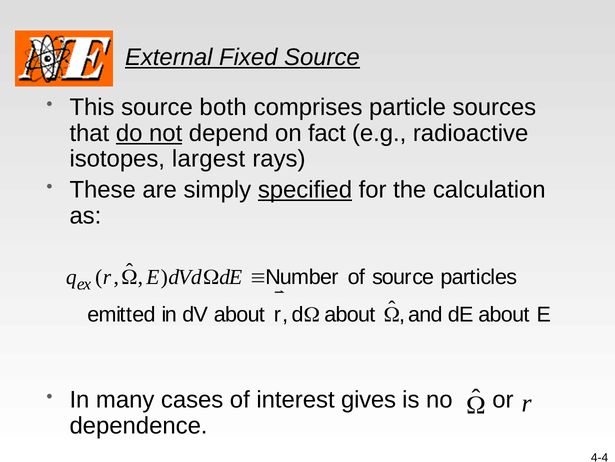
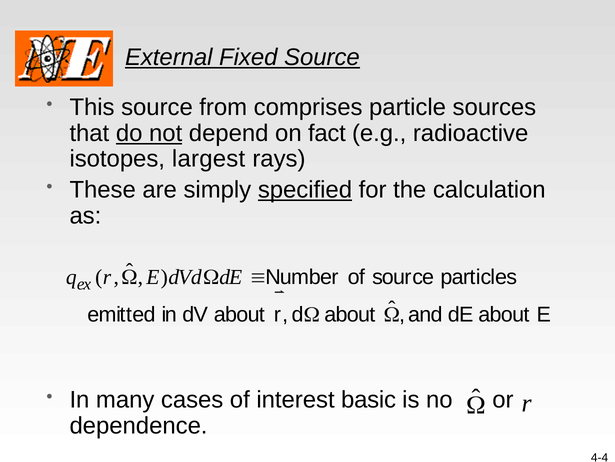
both: both -> from
gives: gives -> basic
